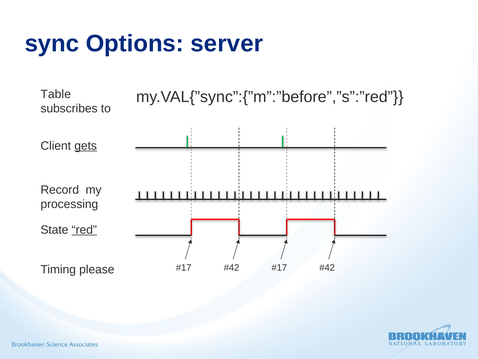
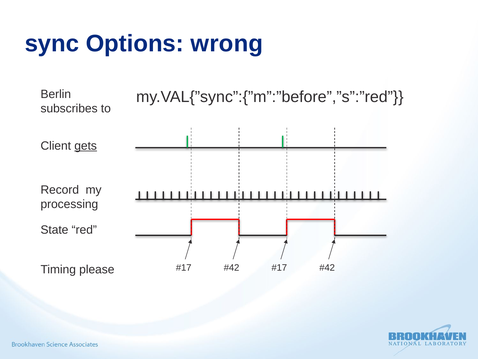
server: server -> wrong
Table: Table -> Berlin
red underline: present -> none
